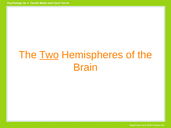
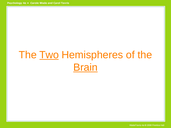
Brain underline: none -> present
